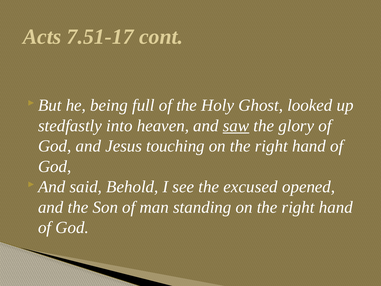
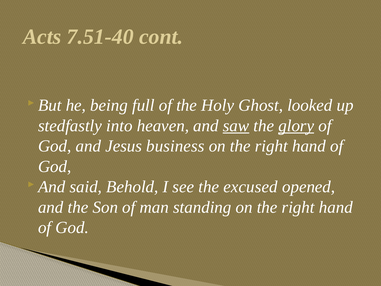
7.51-17: 7.51-17 -> 7.51-40
glory underline: none -> present
touching: touching -> business
